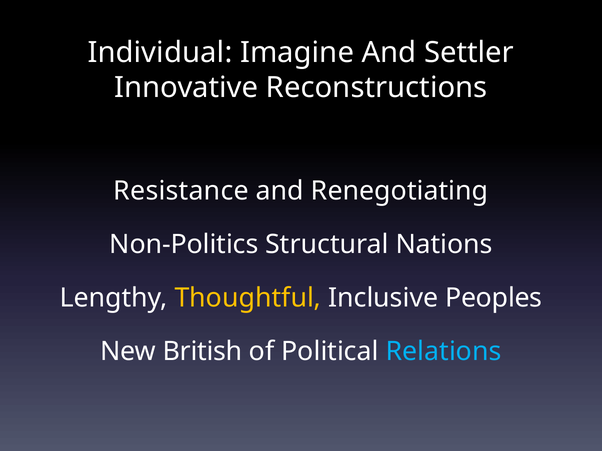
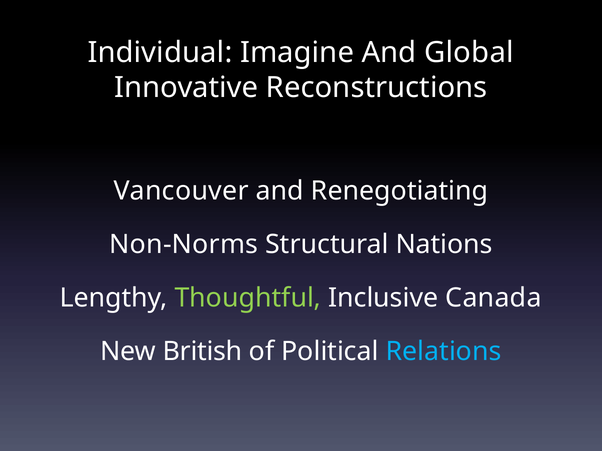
Settler: Settler -> Global
Resistance: Resistance -> Vancouver
Non-Politics: Non-Politics -> Non-Norms
Thoughtful colour: yellow -> light green
Peoples: Peoples -> Canada
